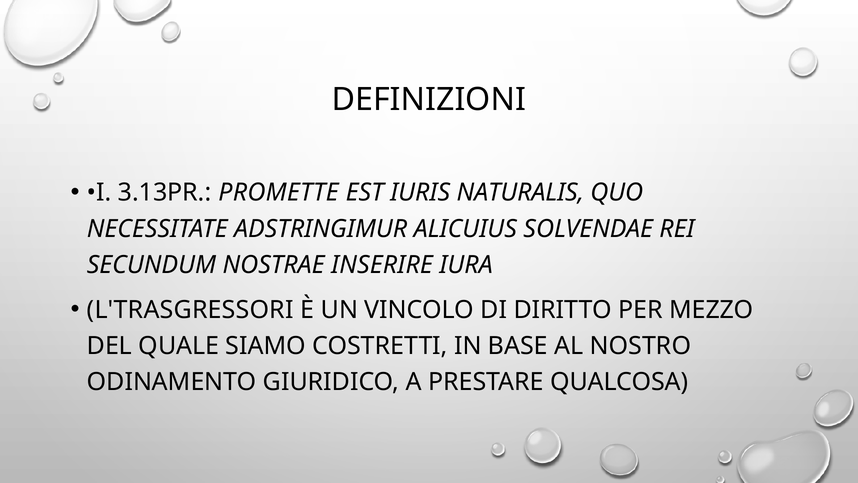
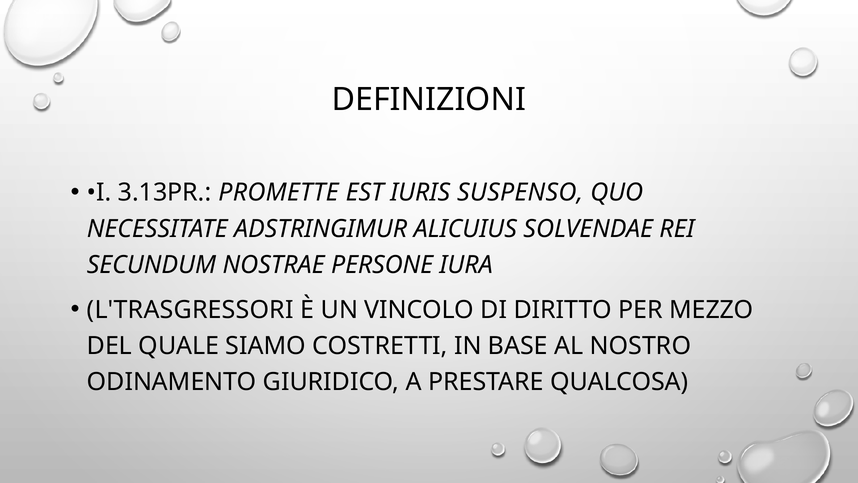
NATURALIS: NATURALIS -> SUSPENSO
INSERIRE: INSERIRE -> PERSONE
